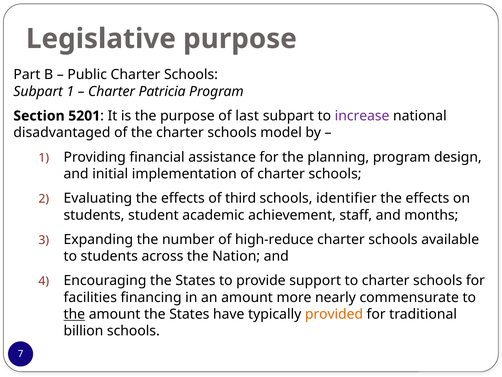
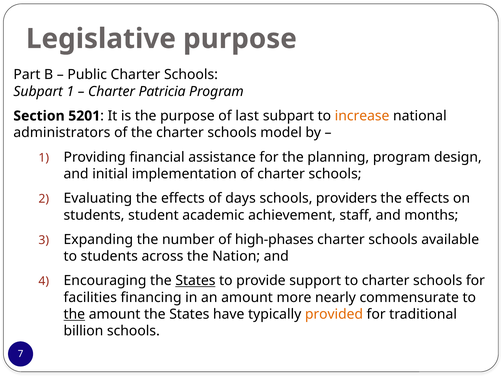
increase colour: purple -> orange
disadvantaged: disadvantaged -> administrators
third: third -> days
identifier: identifier -> providers
high-reduce: high-reduce -> high-phases
States at (195, 280) underline: none -> present
